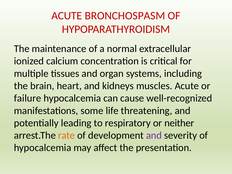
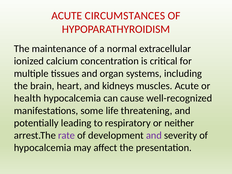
BRONCHOSPASM: BRONCHOSPASM -> CIRCUMSTANCES
failure: failure -> health
rate colour: orange -> purple
